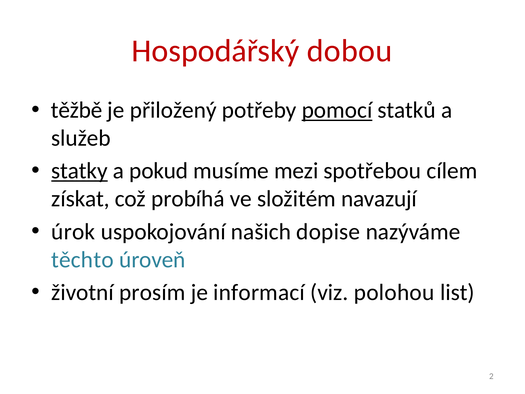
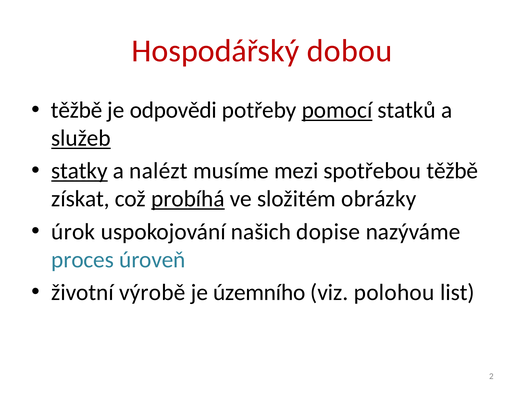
přiložený: přiložený -> odpovědi
služeb underline: none -> present
pokud: pokud -> nalézt
spotřebou cílem: cílem -> těžbě
probíhá underline: none -> present
navazují: navazují -> obrázky
těchto: těchto -> proces
prosím: prosím -> výrobě
informací: informací -> územního
